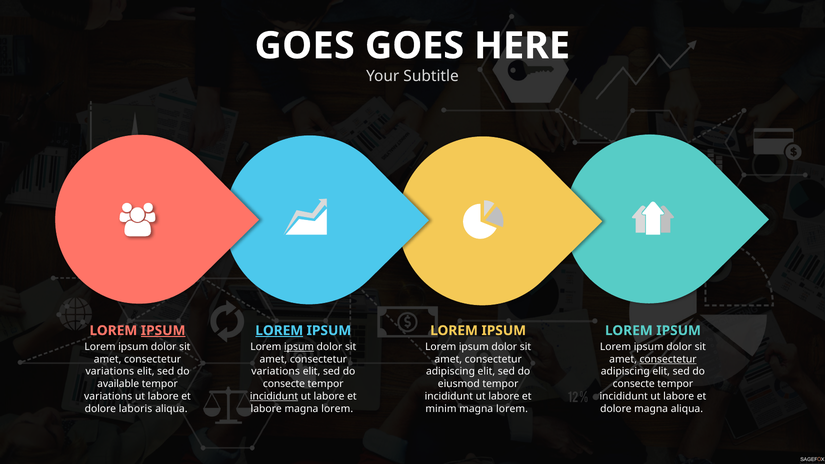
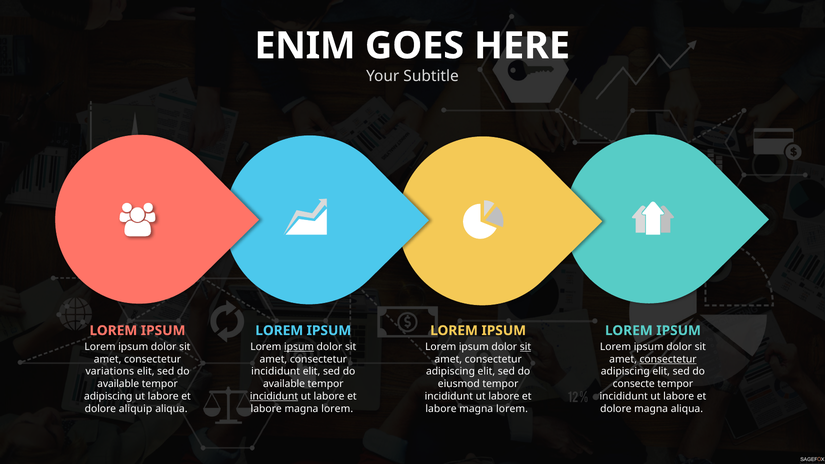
GOES at (305, 46): GOES -> ENIM
IPSUM at (163, 331) underline: present -> none
LOREM at (279, 331) underline: present -> none
sit at (525, 347) underline: none -> present
variations at (276, 372): variations -> incididunt
consecte at (284, 384): consecte -> available
variations at (108, 396): variations -> adipiscing
laboris: laboris -> aliquip
minim at (441, 409): minim -> labore
